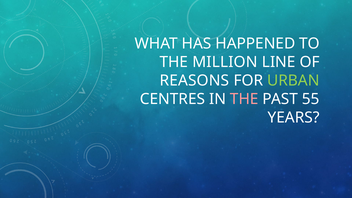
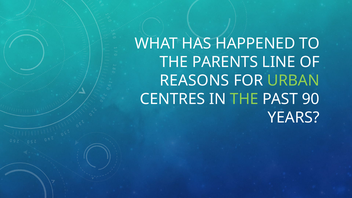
MILLION: MILLION -> PARENTS
THE at (244, 99) colour: pink -> light green
55: 55 -> 90
